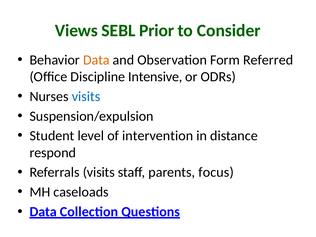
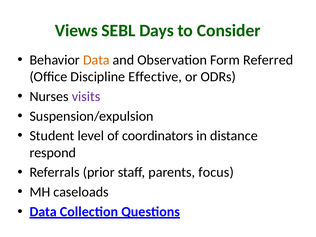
Prior: Prior -> Days
Intensive: Intensive -> Effective
visits at (86, 96) colour: blue -> purple
intervention: intervention -> coordinators
Referrals visits: visits -> prior
